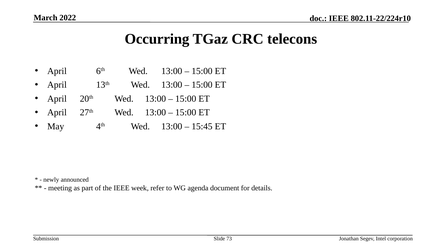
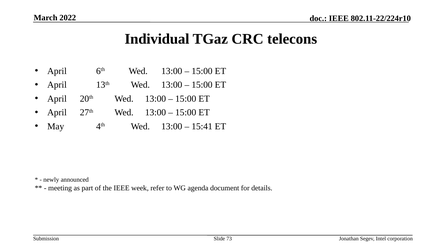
Occurring: Occurring -> Individual
15:45: 15:45 -> 15:41
